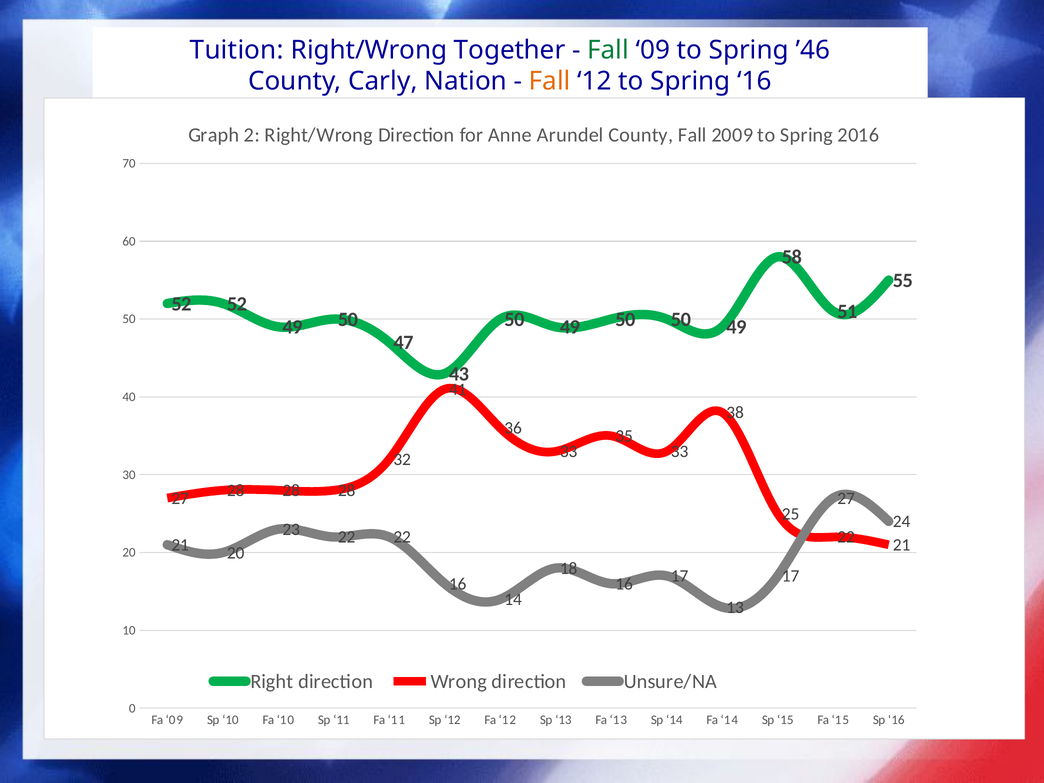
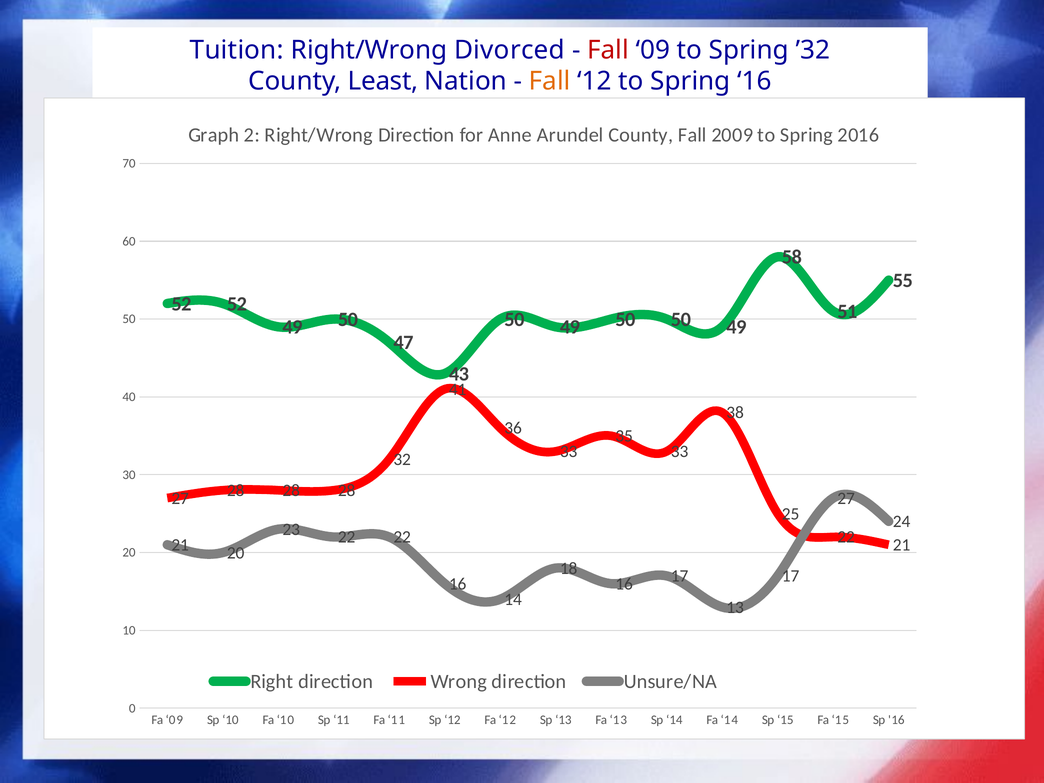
Together: Together -> Divorced
Fall at (608, 50) colour: green -> red
’46: ’46 -> ’32
Carly: Carly -> Least
